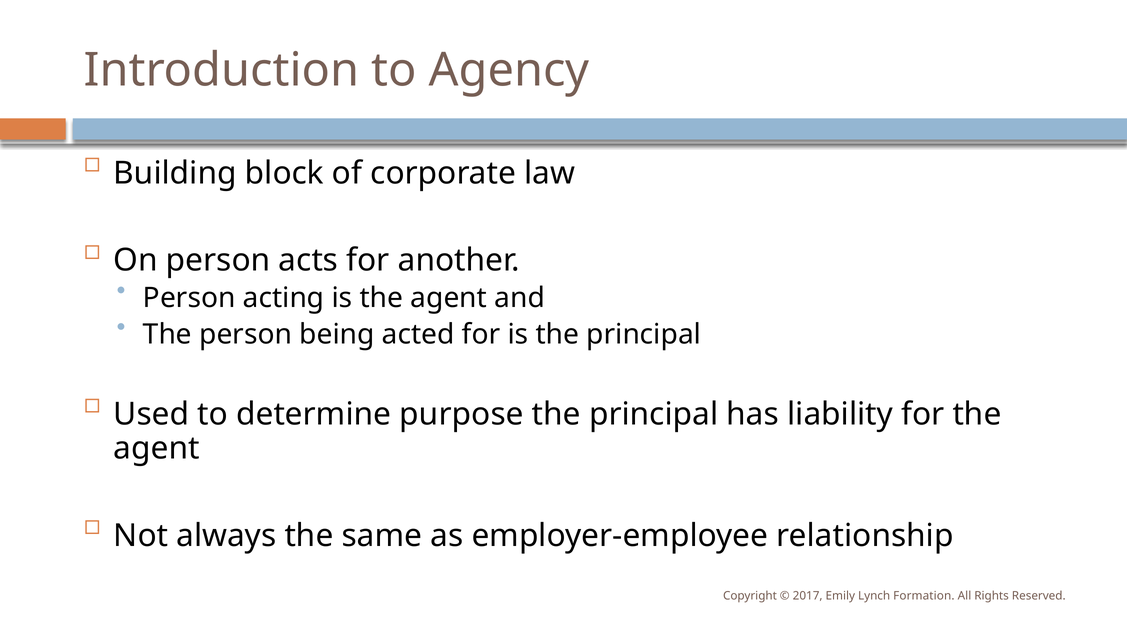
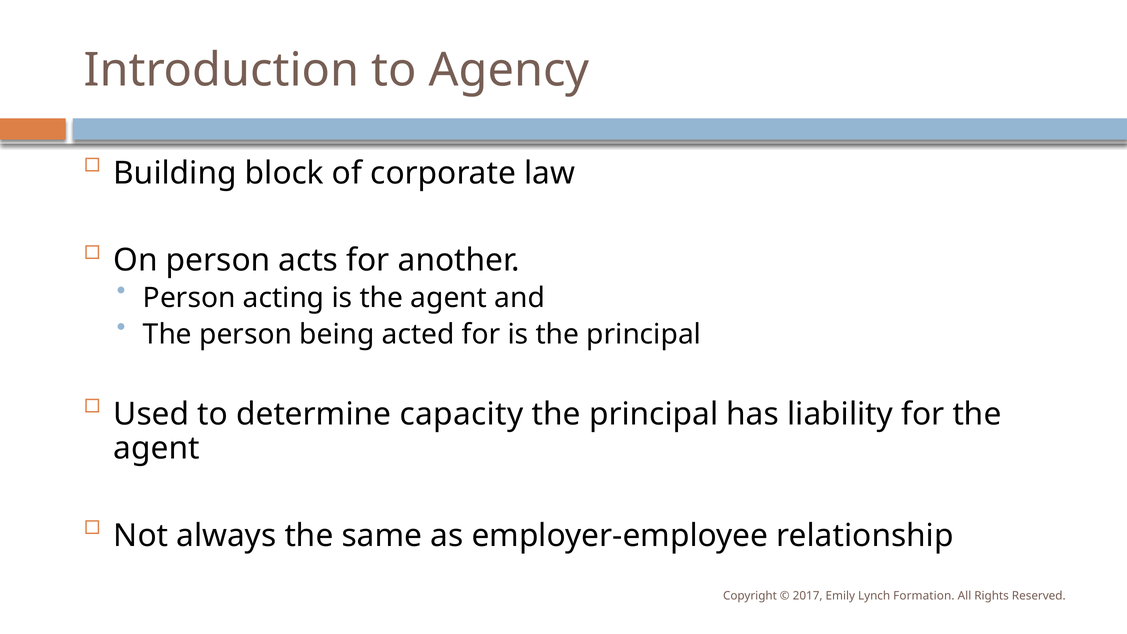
purpose: purpose -> capacity
